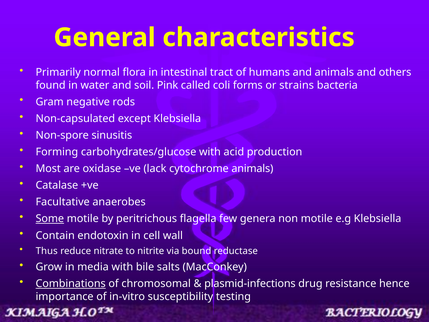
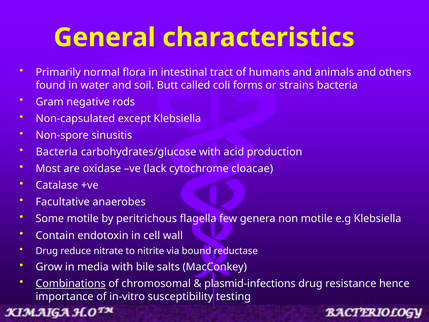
Pink: Pink -> Butt
Forming at (57, 152): Forming -> Bacteria
cytochrome animals: animals -> cloacae
Some underline: present -> none
Thus at (47, 251): Thus -> Drug
